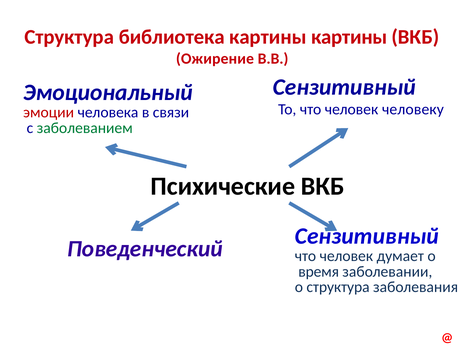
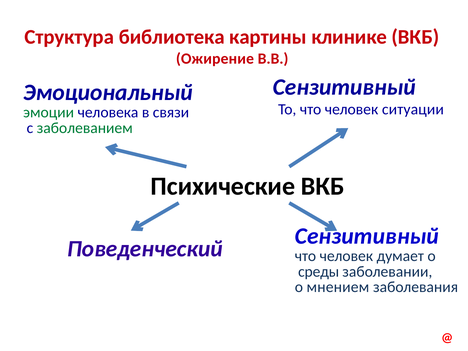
картины картины: картины -> клинике
человеку: человеку -> ситуации
эмоции colour: red -> green
время: время -> среды
о структура: структура -> мнением
